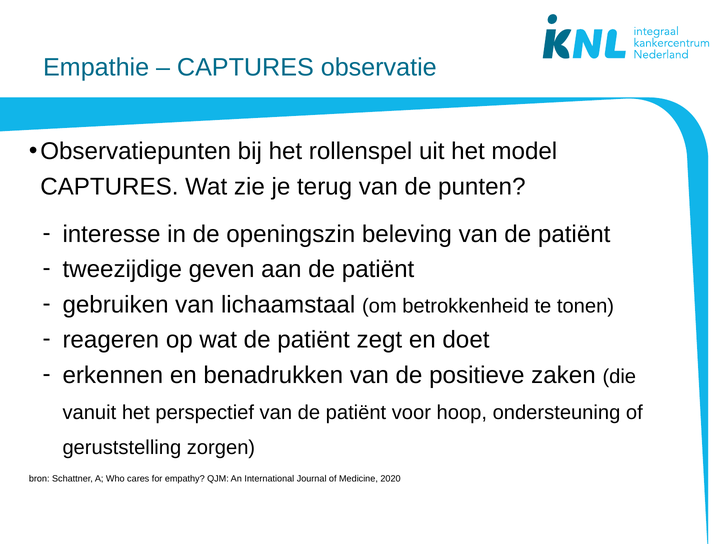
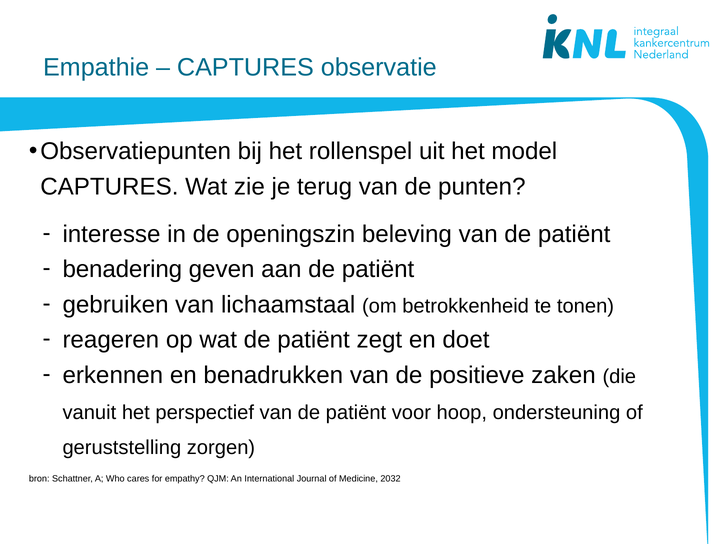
tweezijdige: tweezijdige -> benadering
2020: 2020 -> 2032
